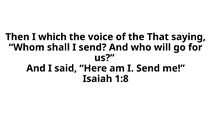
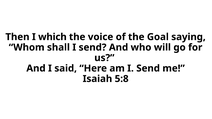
That: That -> Goal
1:8: 1:8 -> 5:8
